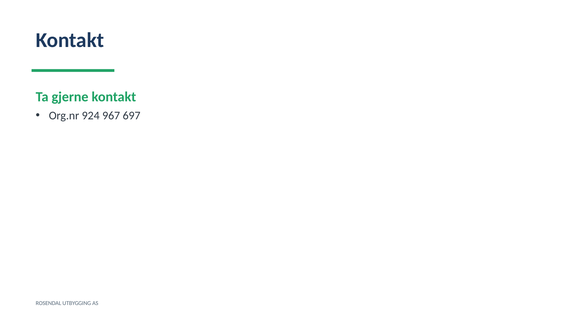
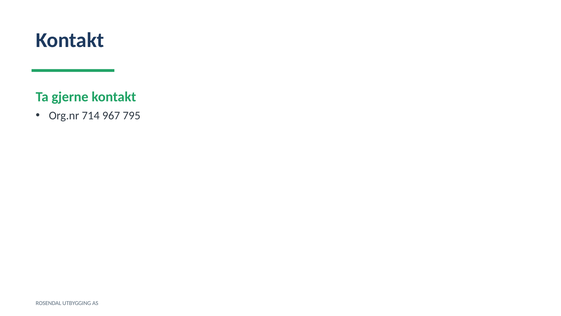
924: 924 -> 714
697: 697 -> 795
